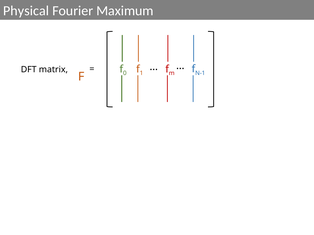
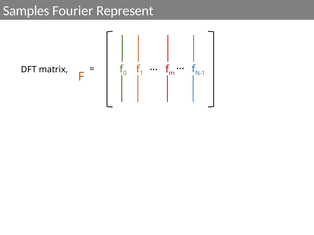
Physical: Physical -> Samples
Maximum: Maximum -> Represent
